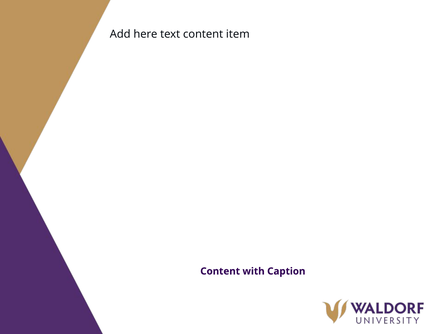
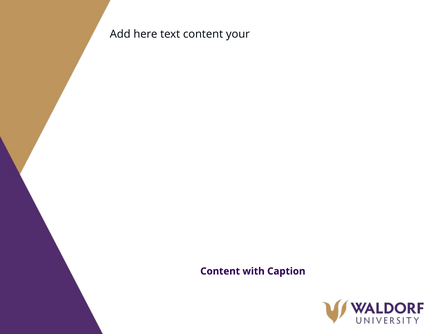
item: item -> your
